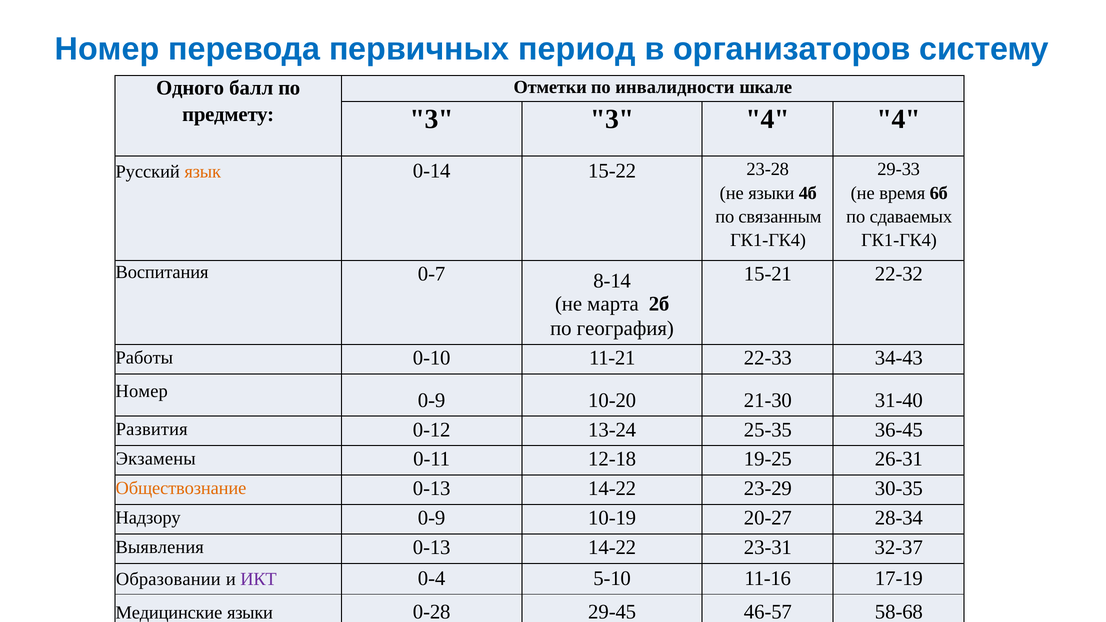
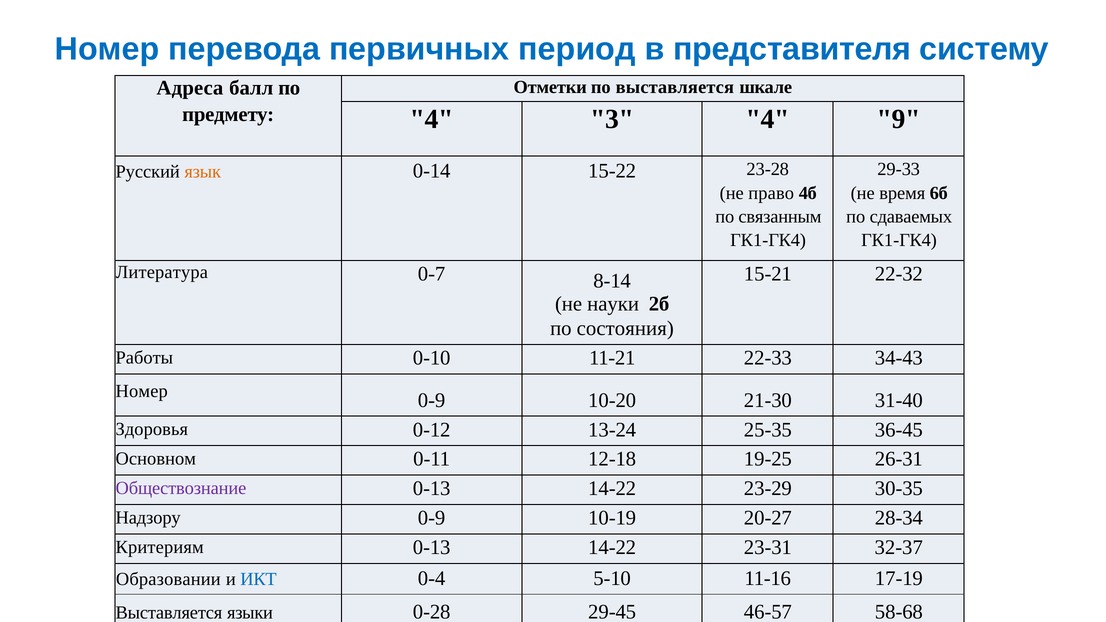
организаторов: организаторов -> представителя
Одного: Одного -> Адреса
по инвалидности: инвалидности -> выставляется
3 at (432, 119): 3 -> 4
4 4: 4 -> 9
не языки: языки -> право
Воспитания: Воспитания -> Литература
марта: марта -> науки
география: география -> состояния
Развития: Развития -> Здоровья
Экзамены: Экзамены -> Основном
Обществознание colour: orange -> purple
Выявления: Выявления -> Критериям
ИКТ colour: purple -> blue
Медицинские at (169, 613): Медицинские -> Выставляется
